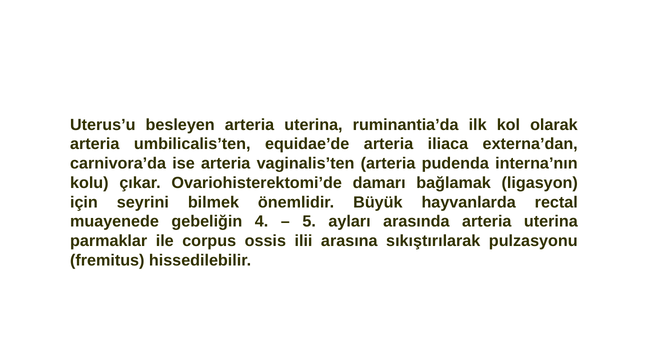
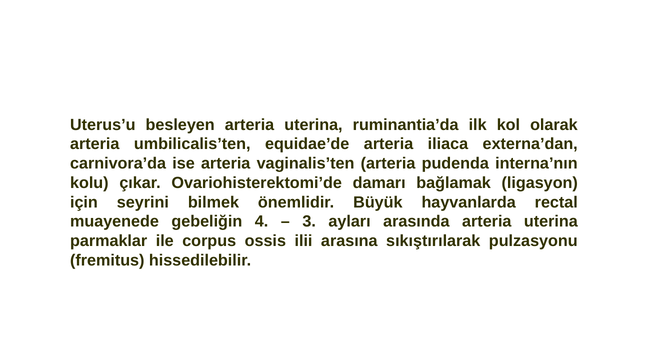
5: 5 -> 3
